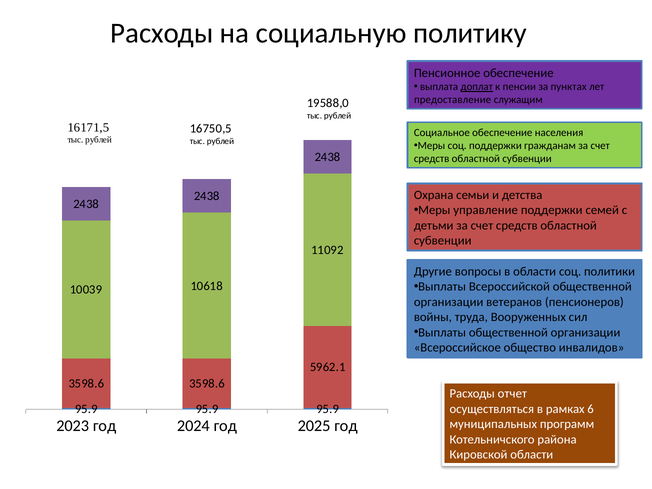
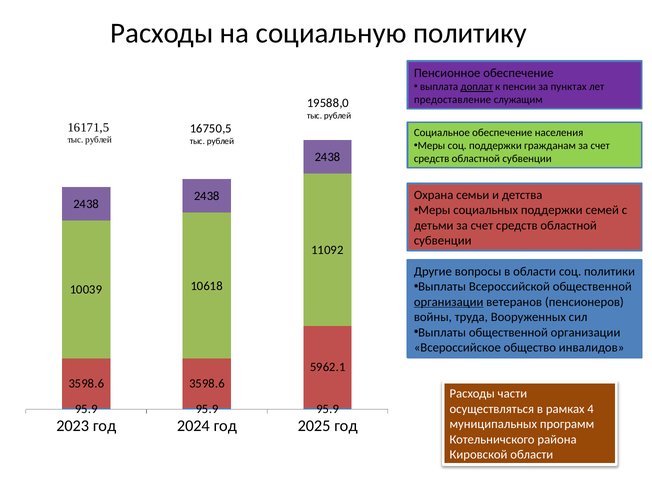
управление: управление -> социальных
организации at (449, 302) underline: none -> present
отчет: отчет -> части
6: 6 -> 4
